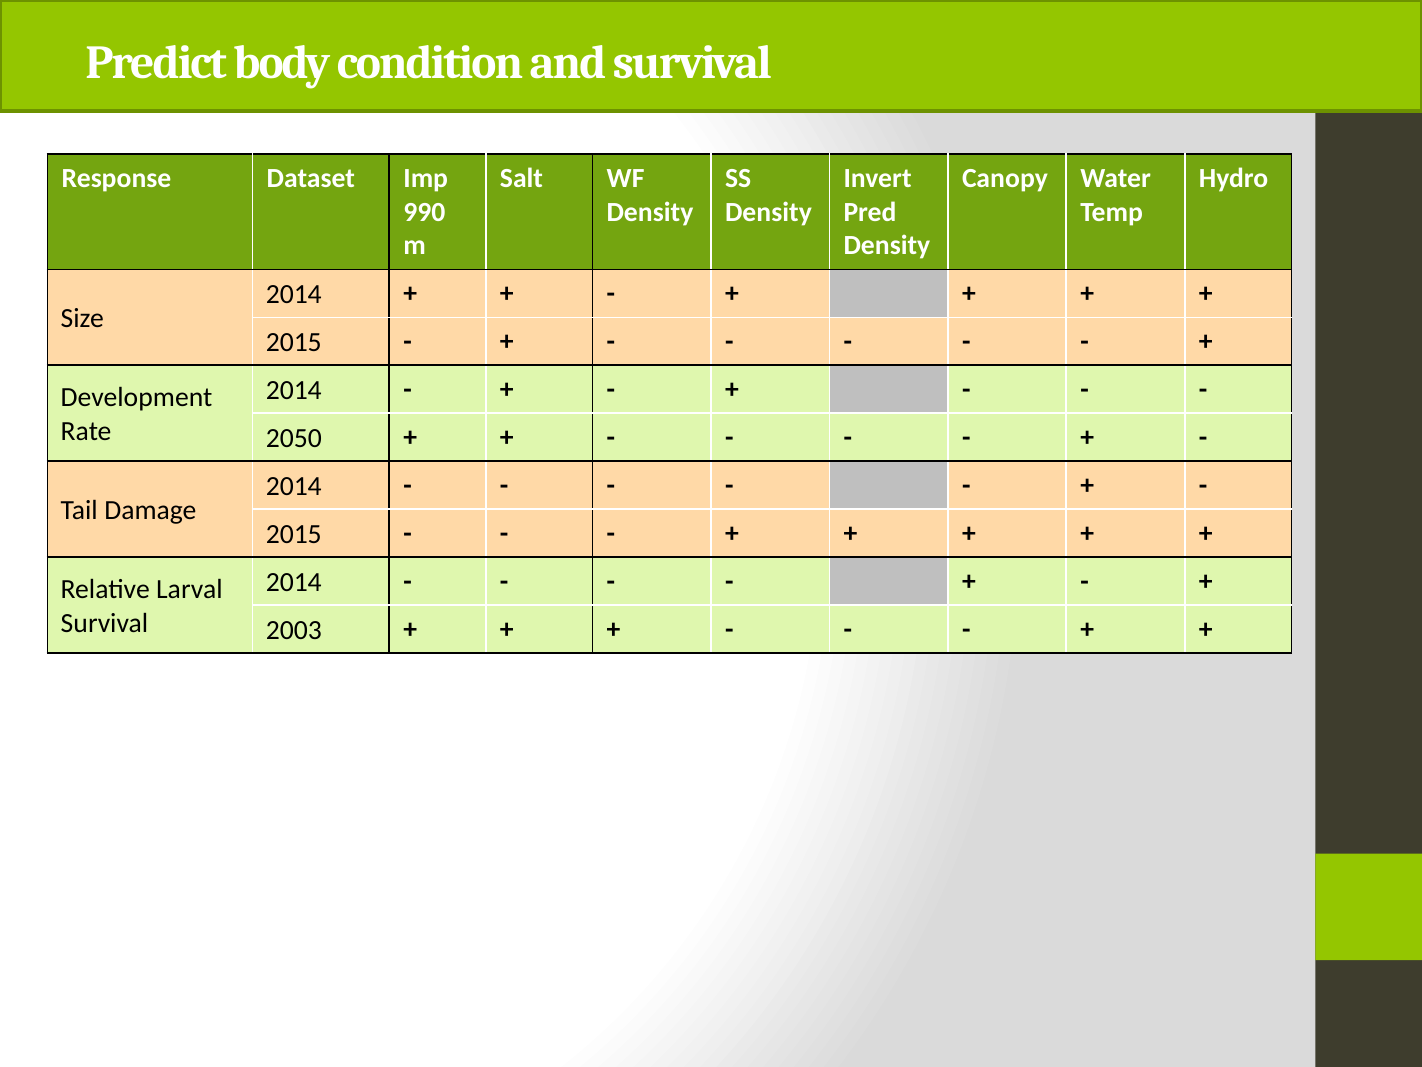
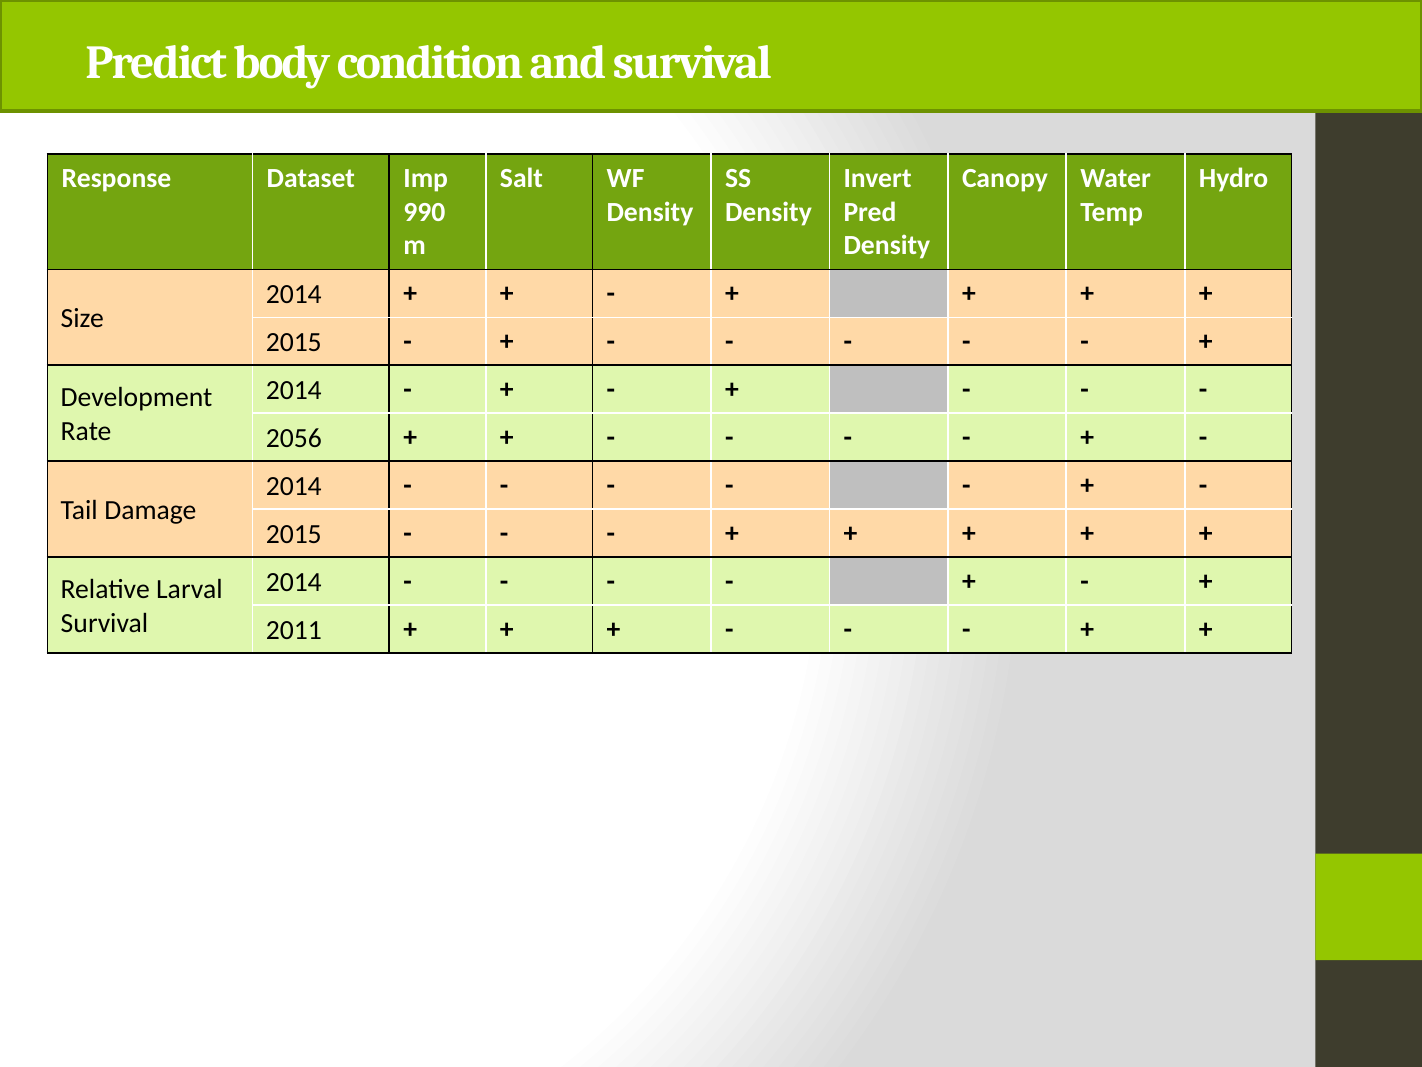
2050: 2050 -> 2056
2003: 2003 -> 2011
